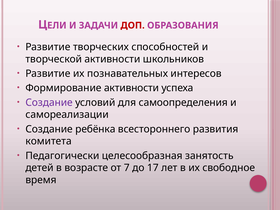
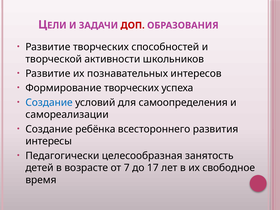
Формирование активности: активности -> творческих
Создание at (49, 103) colour: purple -> blue
комитета: комитета -> интересы
